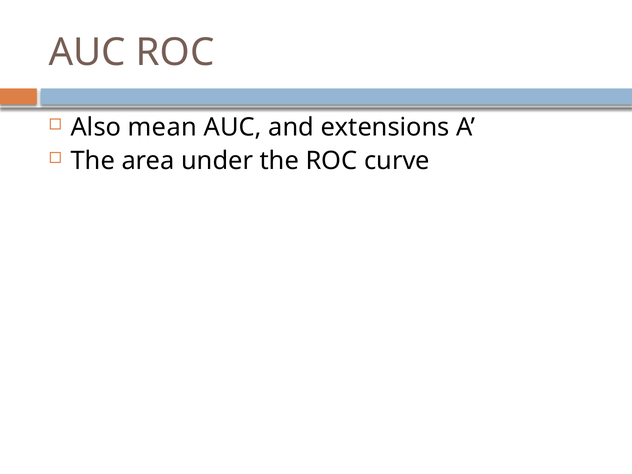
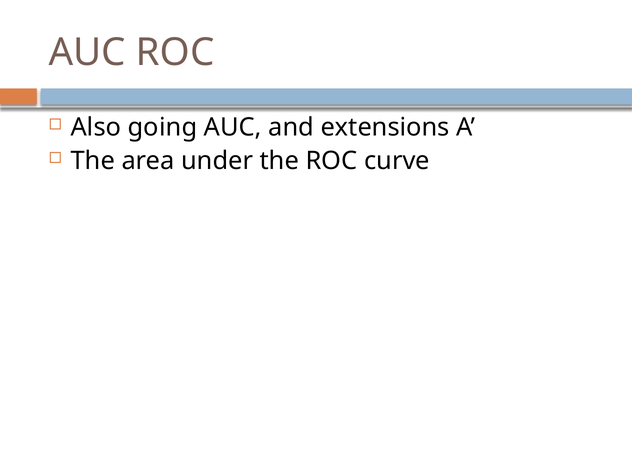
mean: mean -> going
